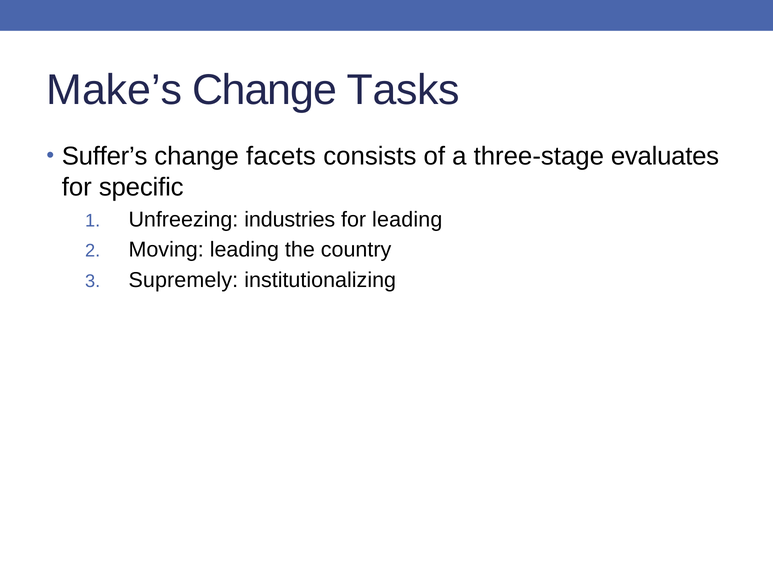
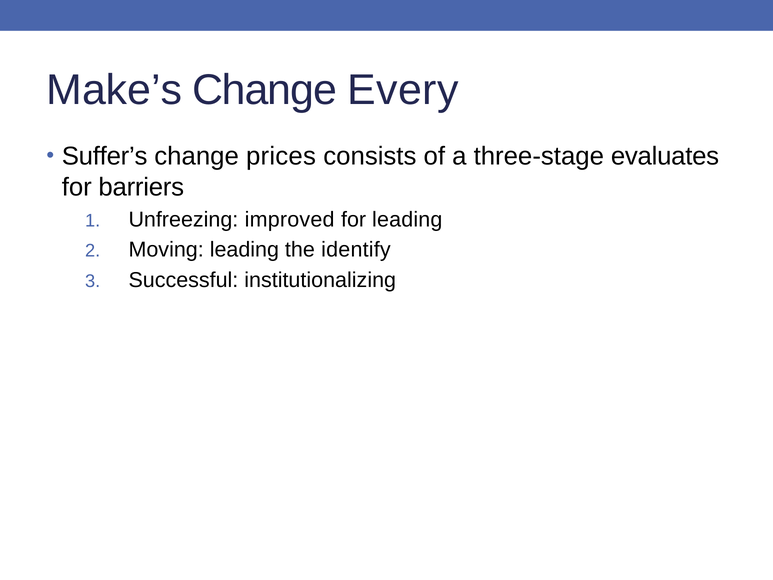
Tasks: Tasks -> Every
facets: facets -> prices
specific: specific -> barriers
industries: industries -> improved
country: country -> identify
Supremely: Supremely -> Successful
